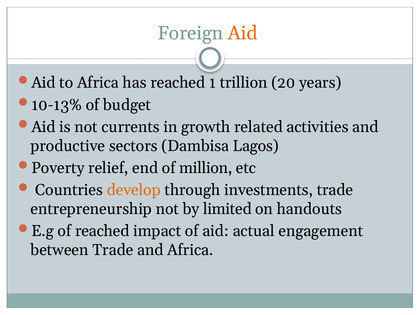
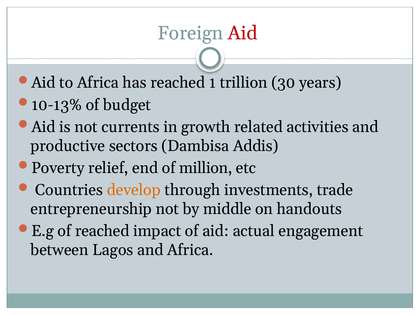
Aid at (243, 33) colour: orange -> red
20: 20 -> 30
Lagos: Lagos -> Addis
limited: limited -> middle
between Trade: Trade -> Lagos
